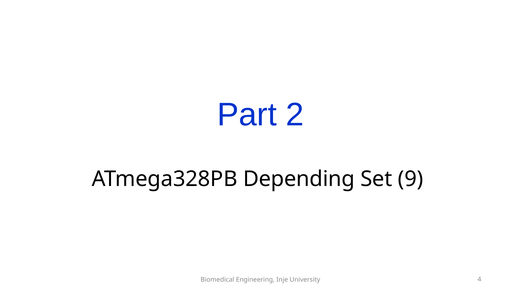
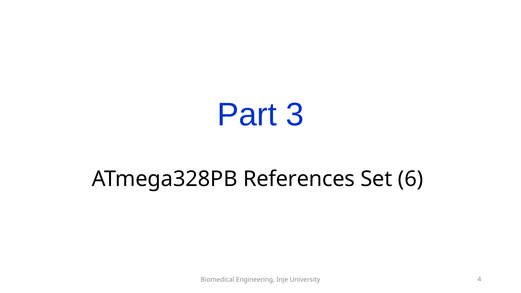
2: 2 -> 3
Depending: Depending -> References
9: 9 -> 6
